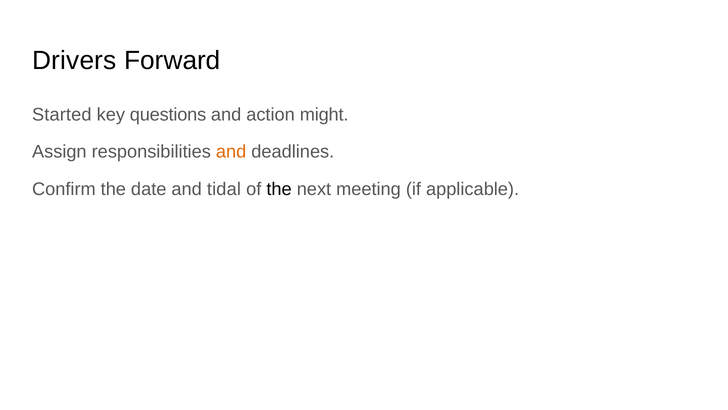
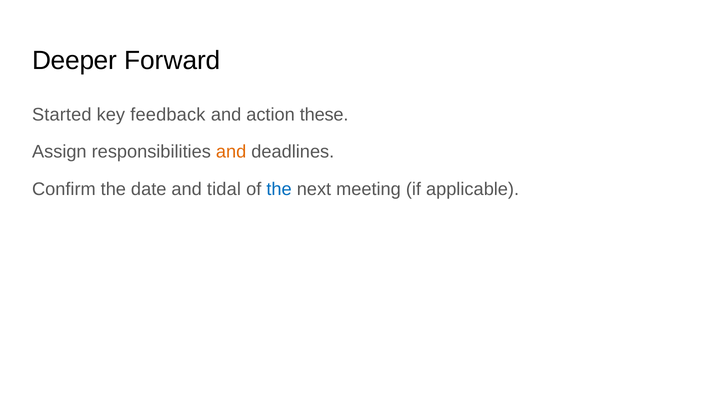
Drivers: Drivers -> Deeper
questions: questions -> feedback
might: might -> these
the at (279, 189) colour: black -> blue
